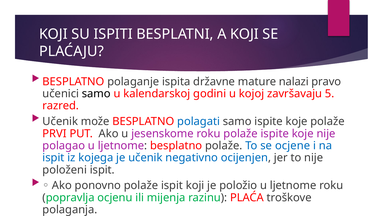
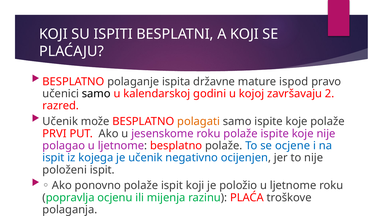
nalazi: nalazi -> ispod
5: 5 -> 2
polagati colour: blue -> orange
